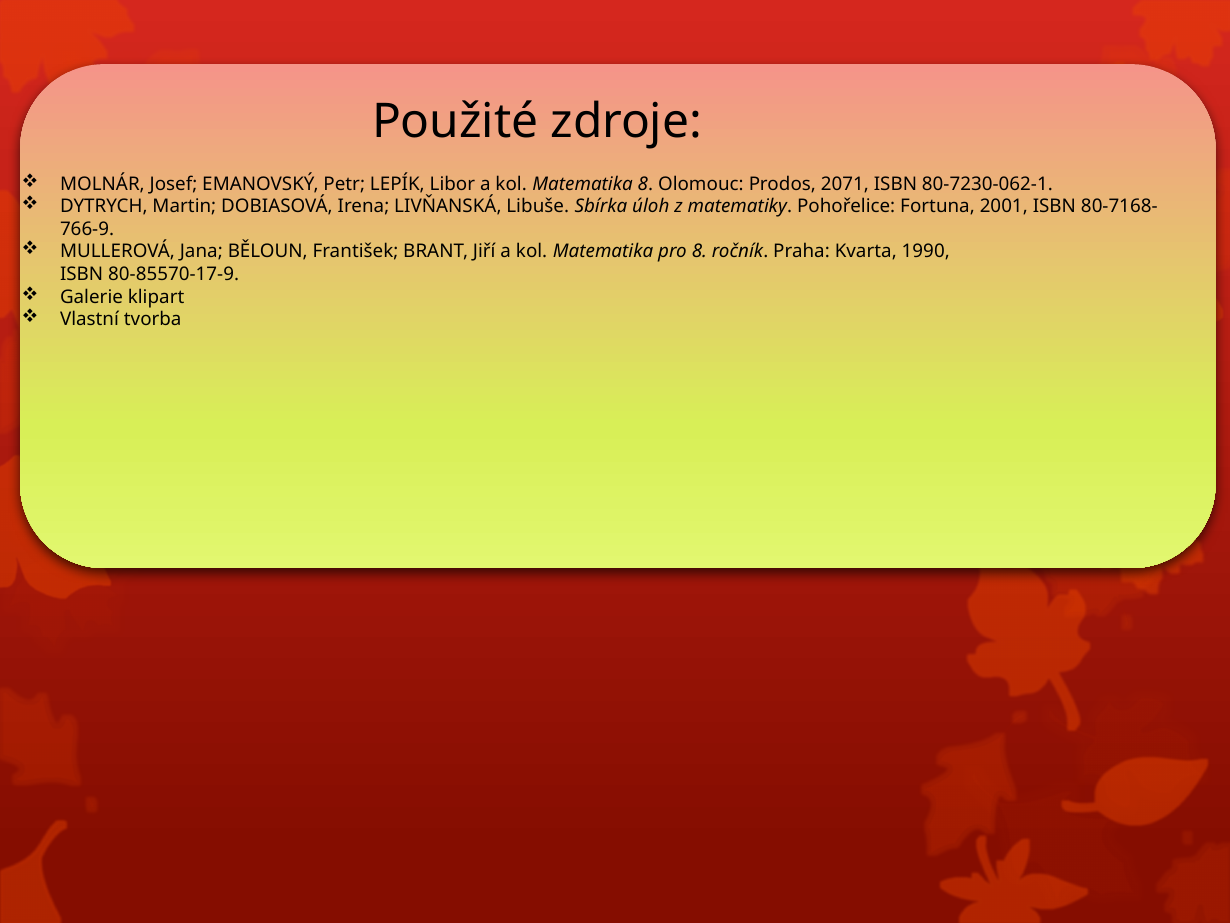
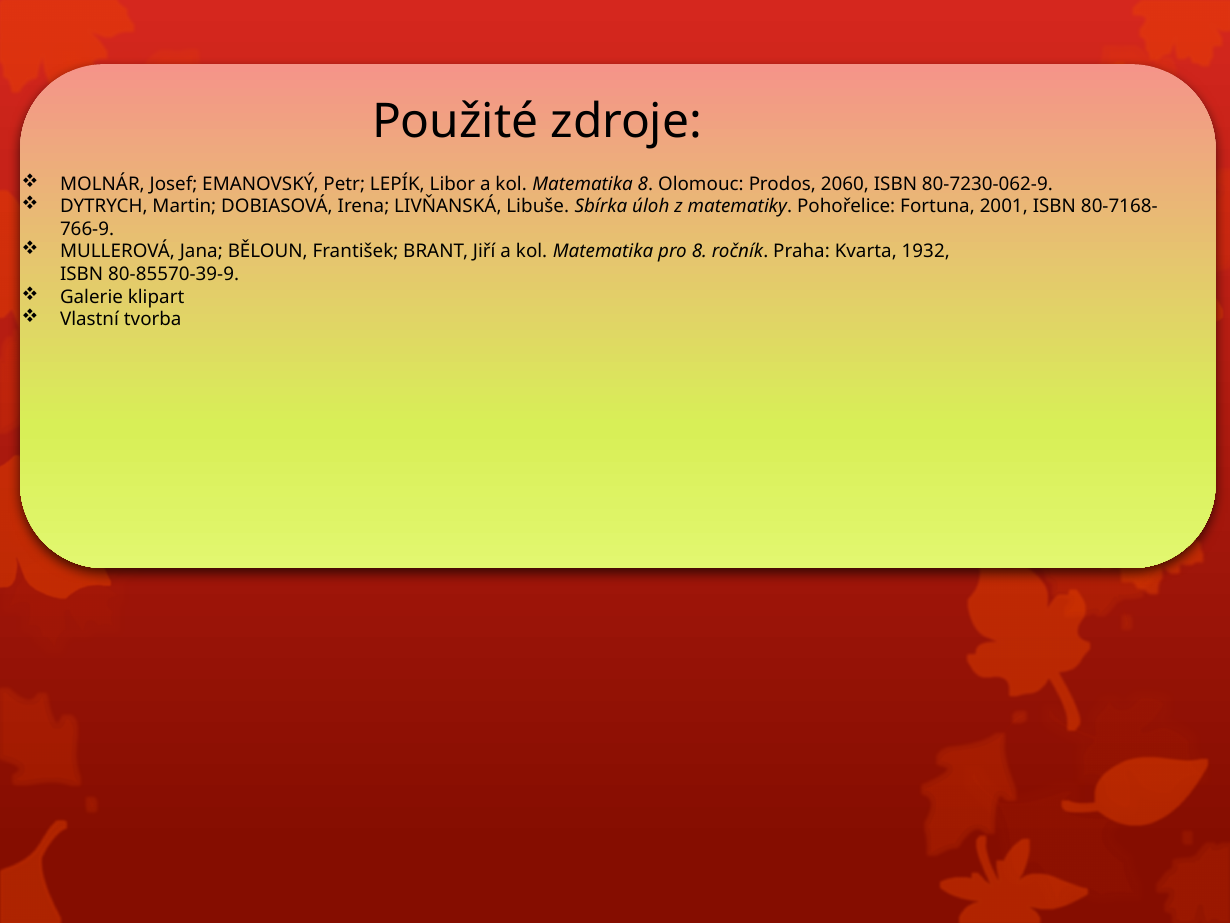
2071: 2071 -> 2060
80-7230-062-1: 80-7230-062-1 -> 80-7230-062-9
1990: 1990 -> 1932
80-85570-17-9: 80-85570-17-9 -> 80-85570-39-9
